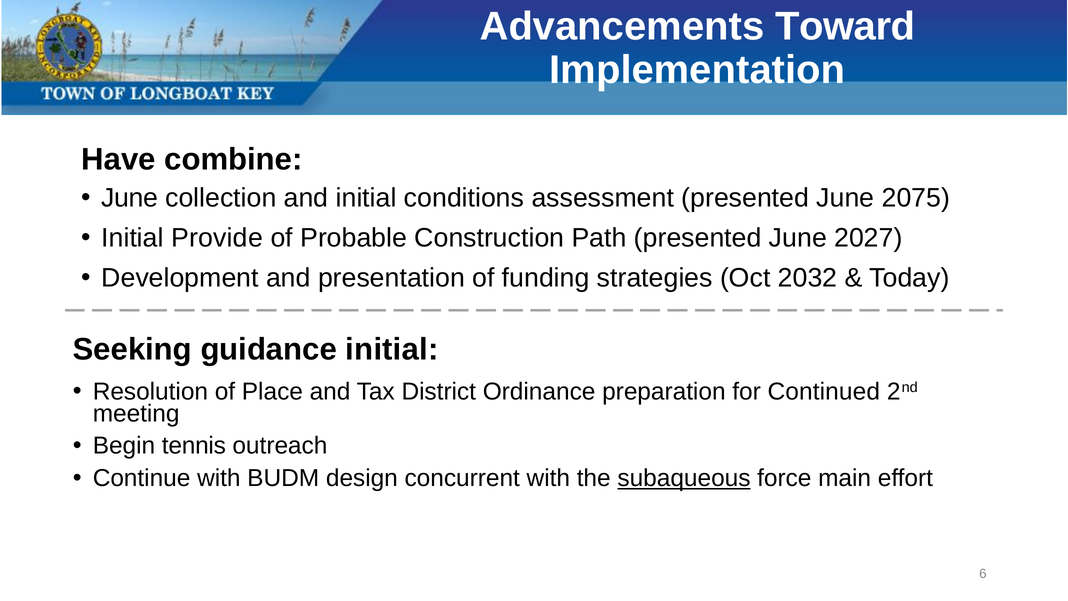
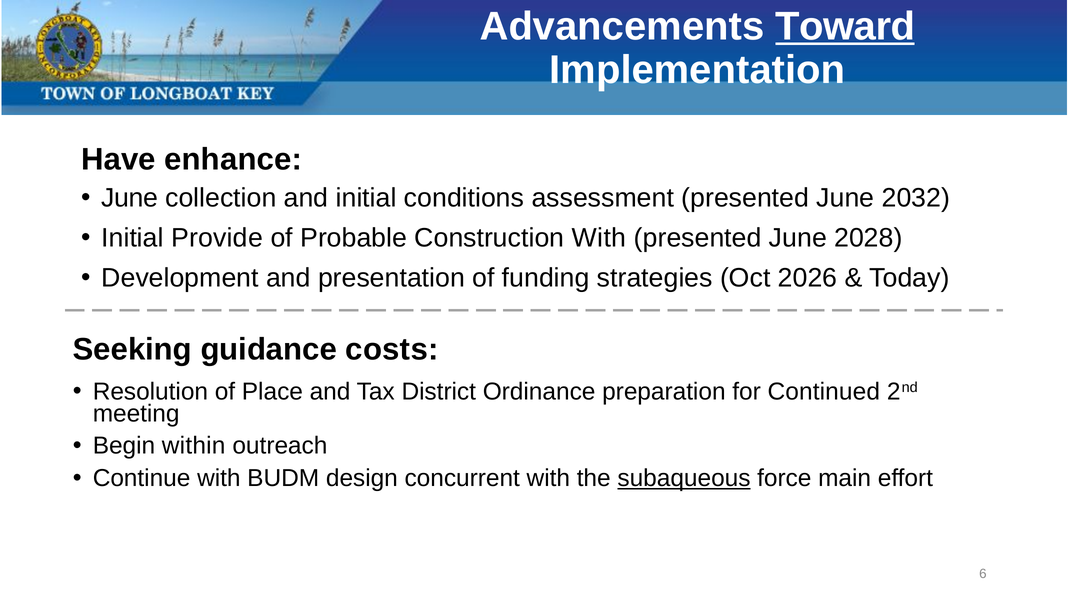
Toward underline: none -> present
combine: combine -> enhance
2075: 2075 -> 2032
Construction Path: Path -> With
2027: 2027 -> 2028
2032: 2032 -> 2026
guidance initial: initial -> costs
tennis: tennis -> within
